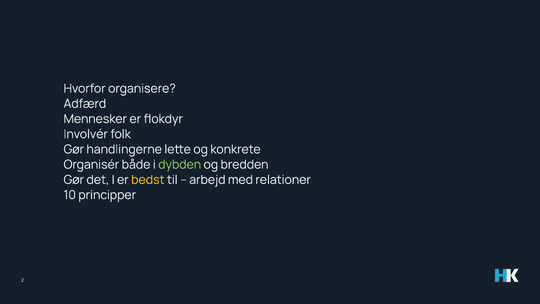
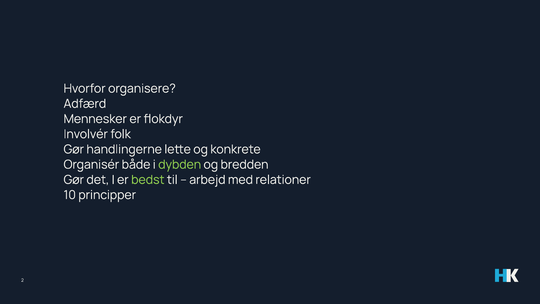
bedst colour: yellow -> light green
